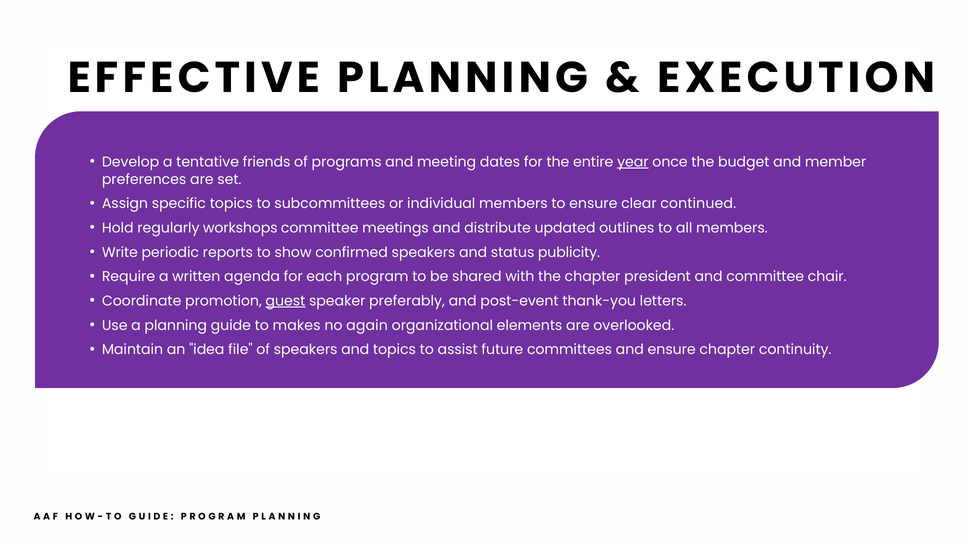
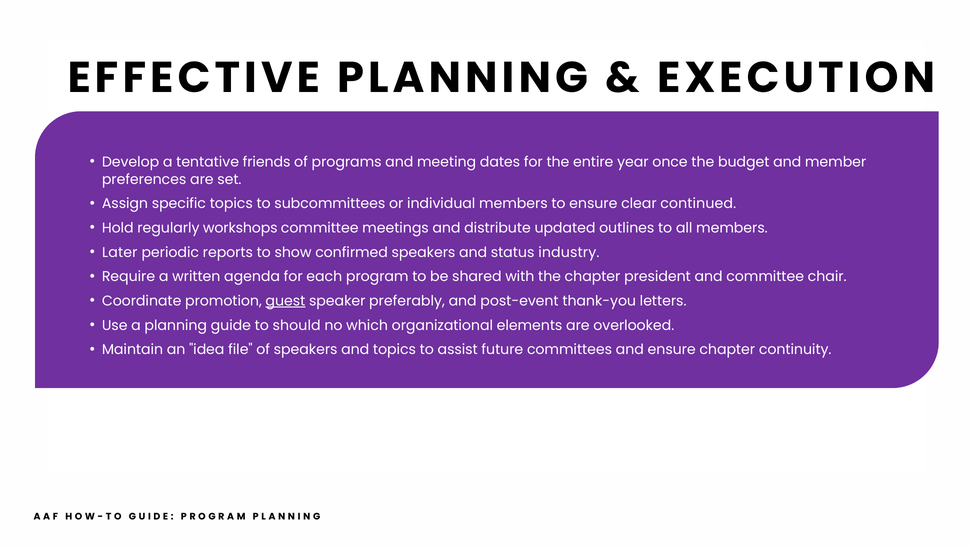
year underline: present -> none
Write: Write -> Later
publicity: publicity -> industry
makes: makes -> should
again: again -> which
